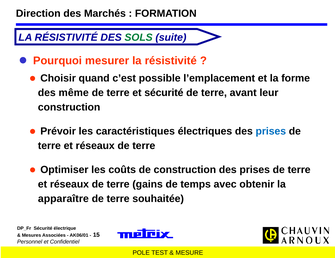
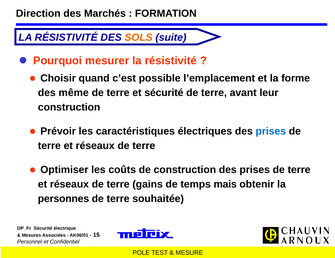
SOLS colour: green -> orange
avec: avec -> mais
apparaître: apparaître -> personnes
